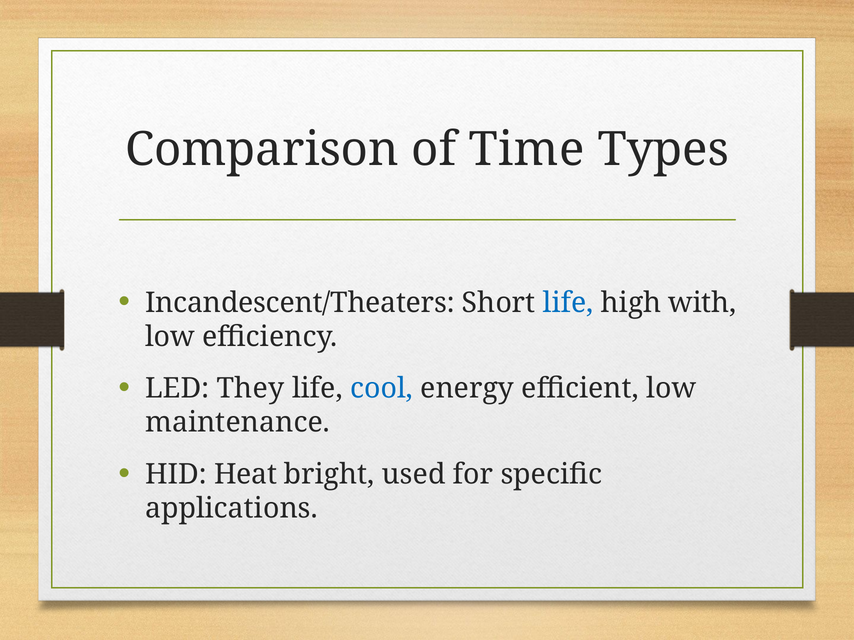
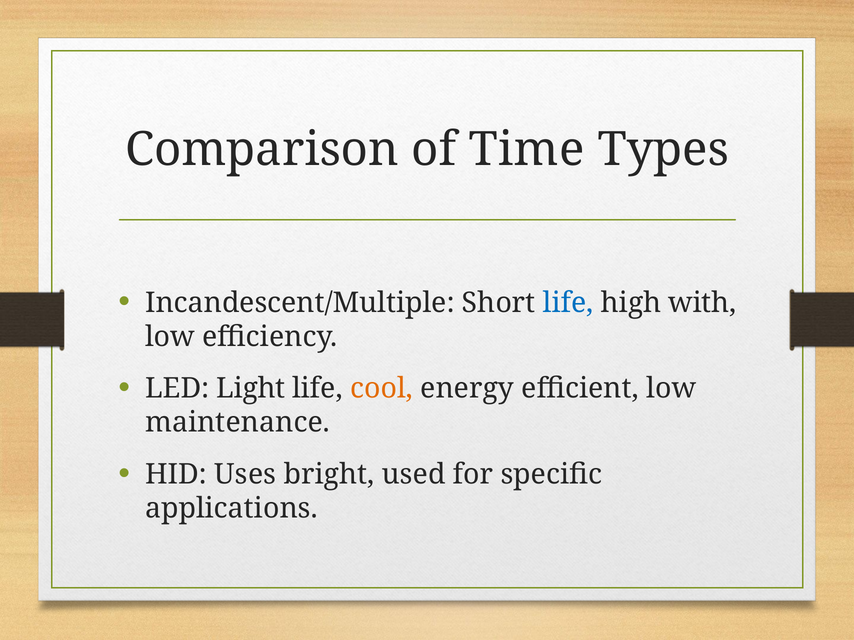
Incandescent/Theaters: Incandescent/Theaters -> Incandescent/Multiple
They: They -> Light
cool colour: blue -> orange
Heat: Heat -> Uses
